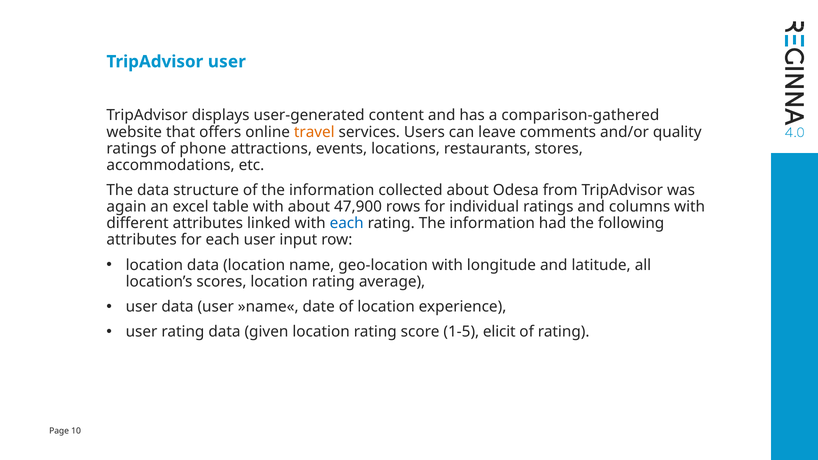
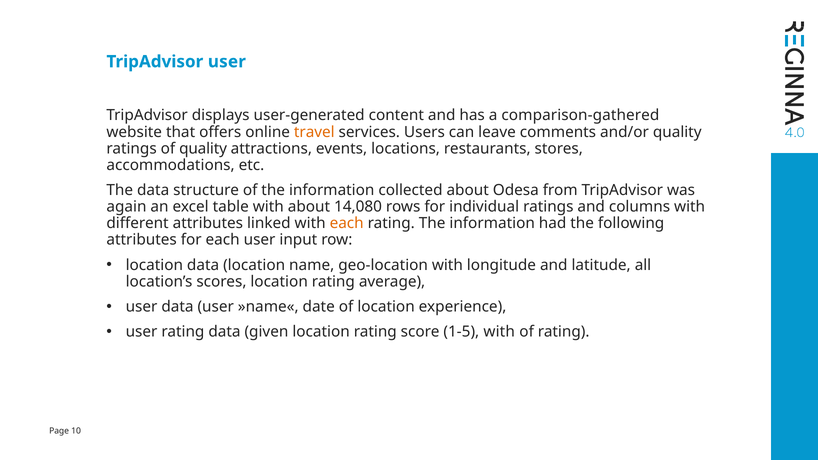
of phone: phone -> quality
47,900: 47,900 -> 14,080
each at (347, 223) colour: blue -> orange
1-5 elicit: elicit -> with
